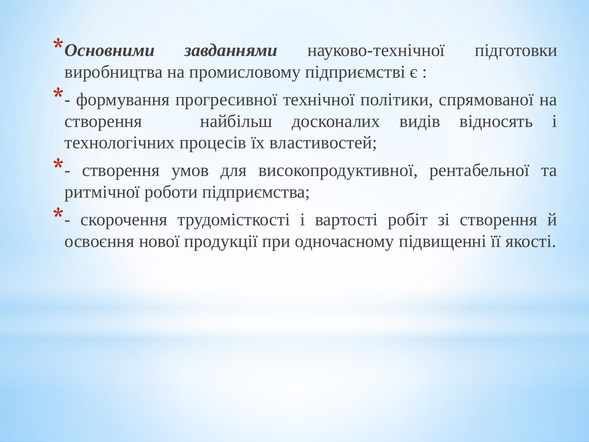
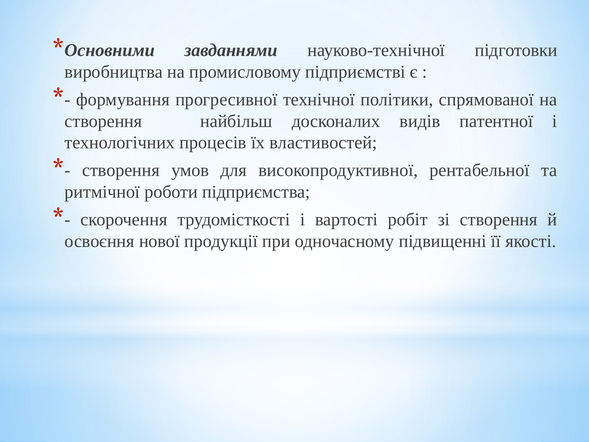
відносять: відносять -> патентної
